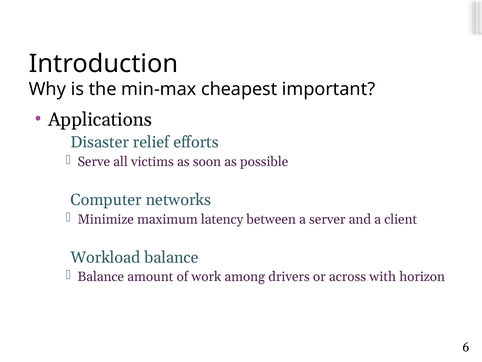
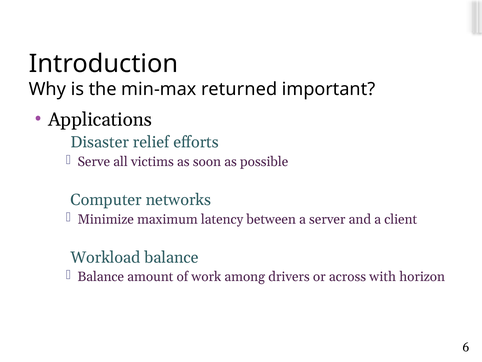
cheapest: cheapest -> returned
